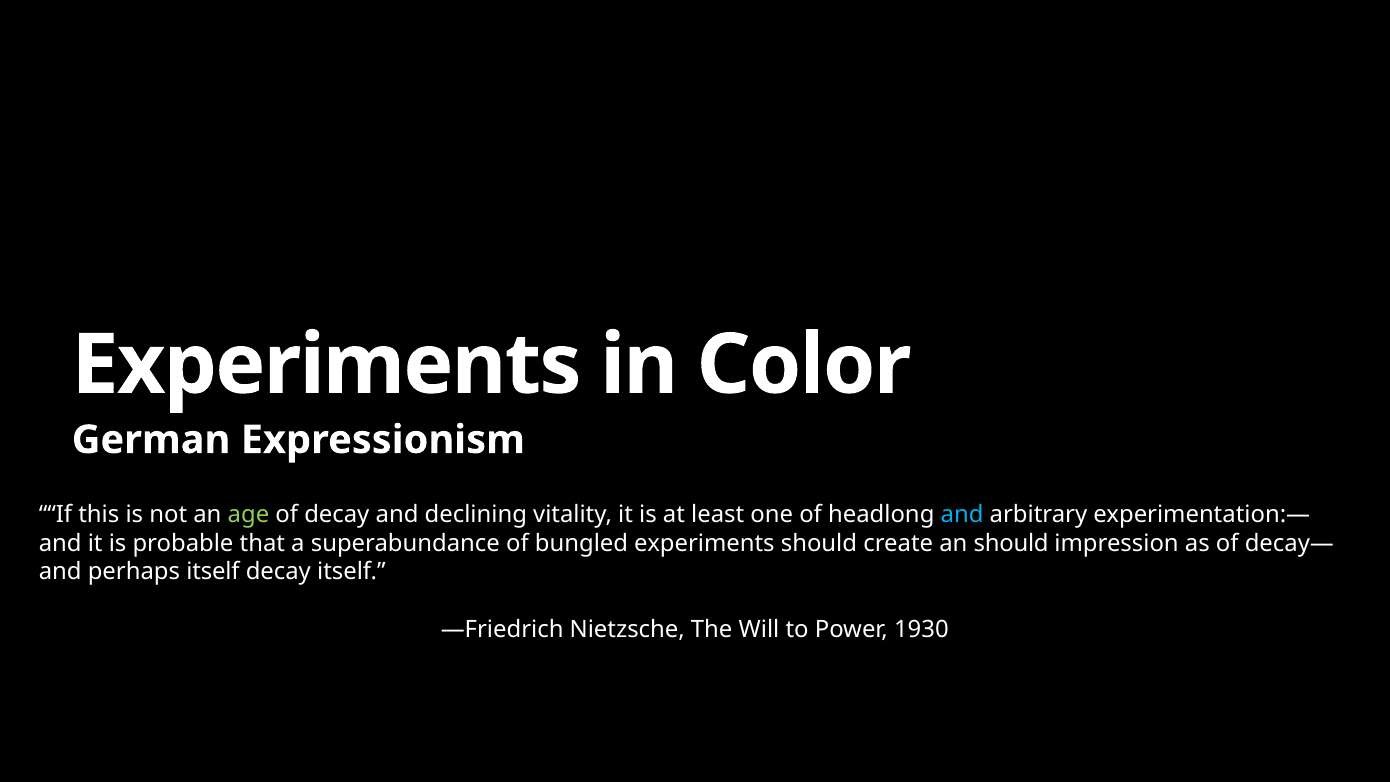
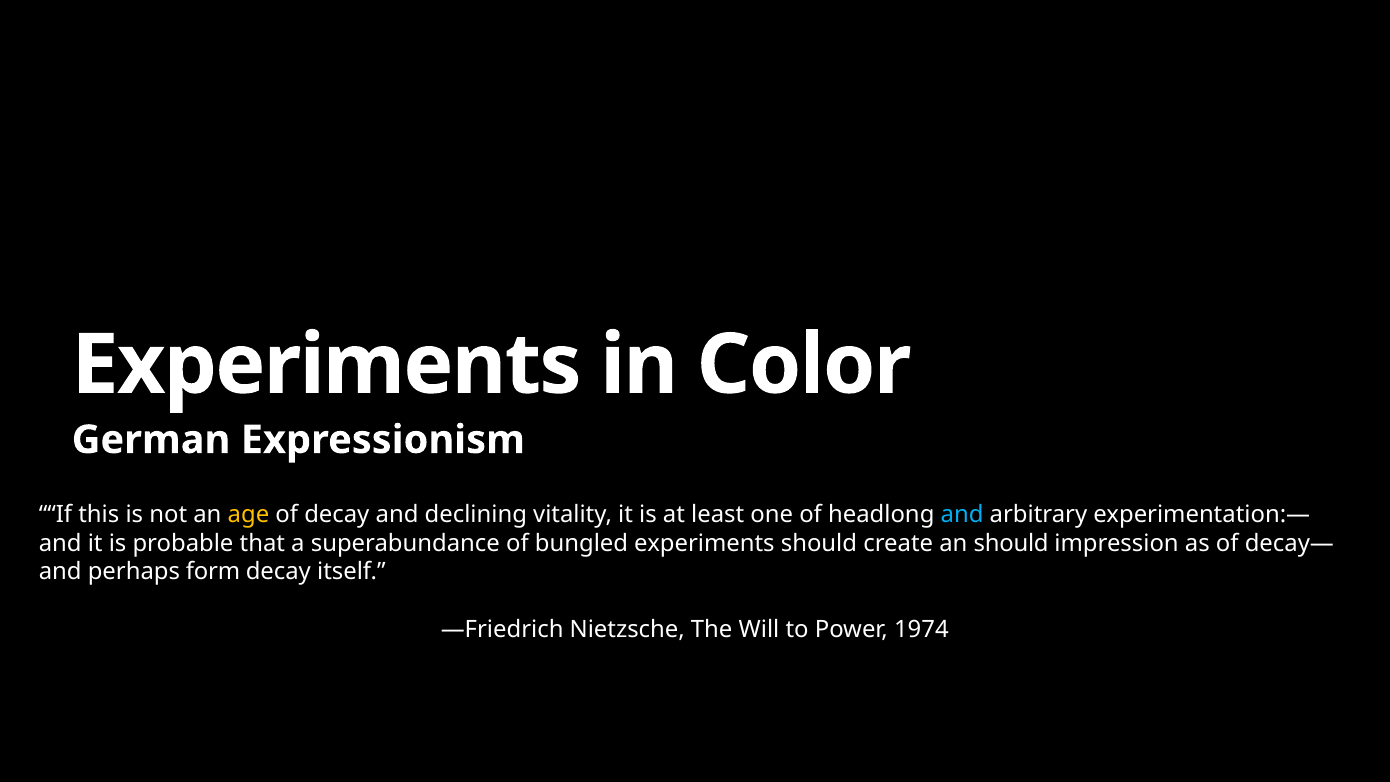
age colour: light green -> yellow
perhaps itself: itself -> form
1930: 1930 -> 1974
